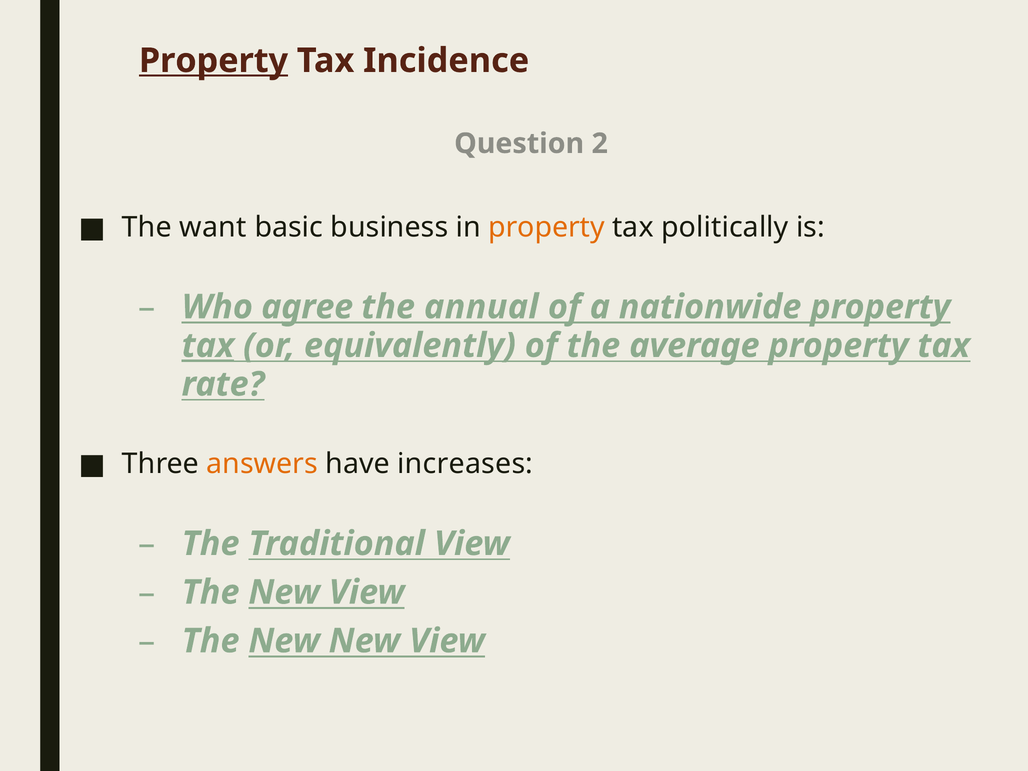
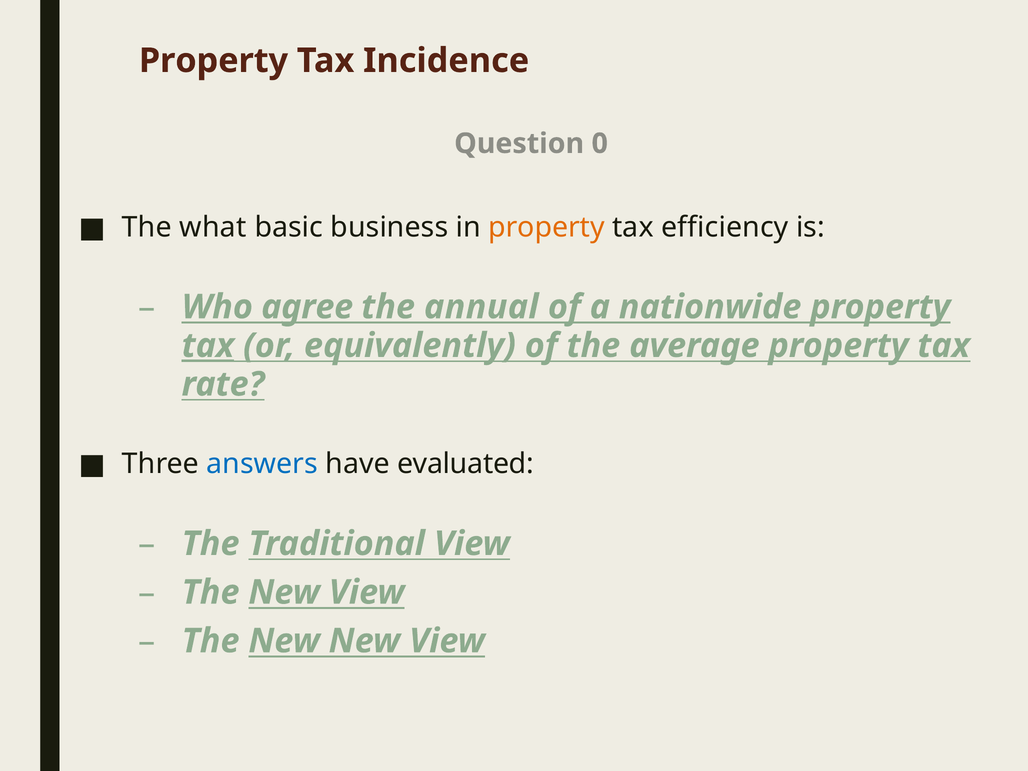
Property at (213, 61) underline: present -> none
2: 2 -> 0
want: want -> what
politically: politically -> efficiency
answers colour: orange -> blue
increases: increases -> evaluated
